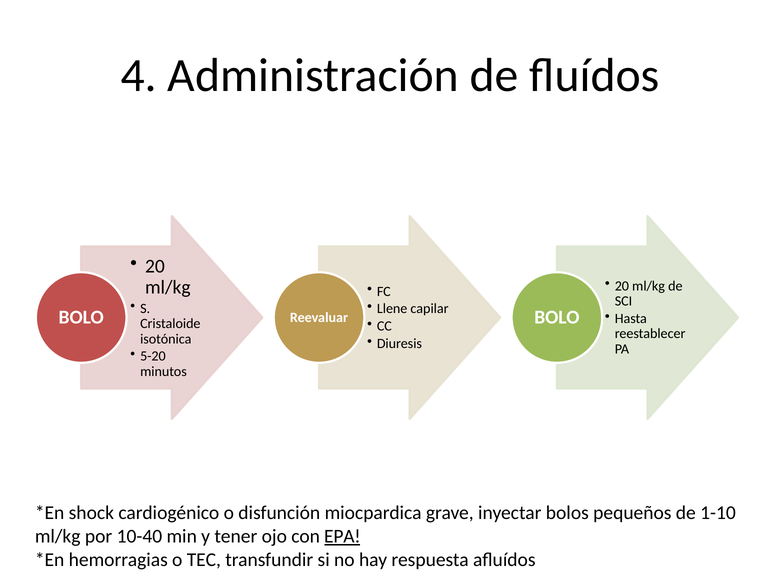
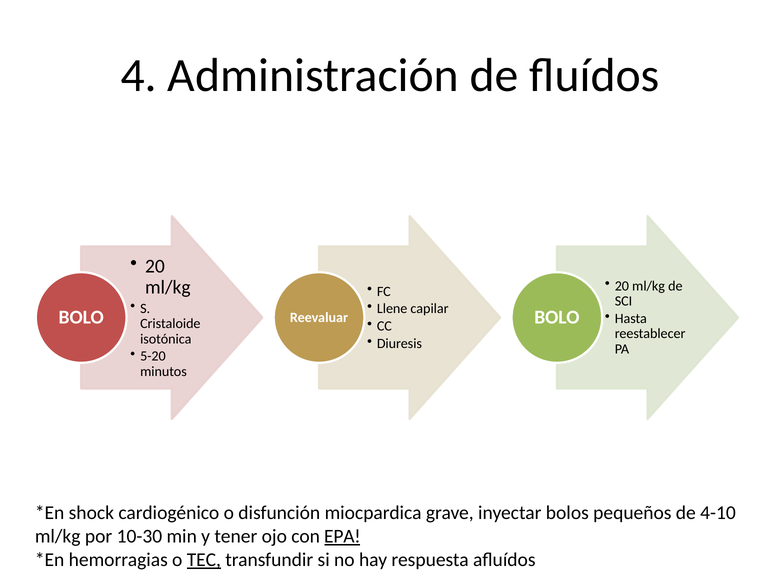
1-10: 1-10 -> 4-10
10-40: 10-40 -> 10-30
TEC underline: none -> present
